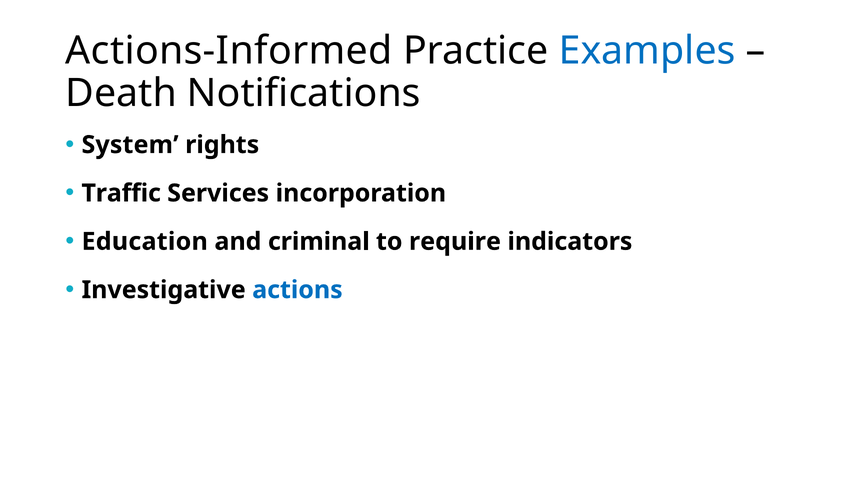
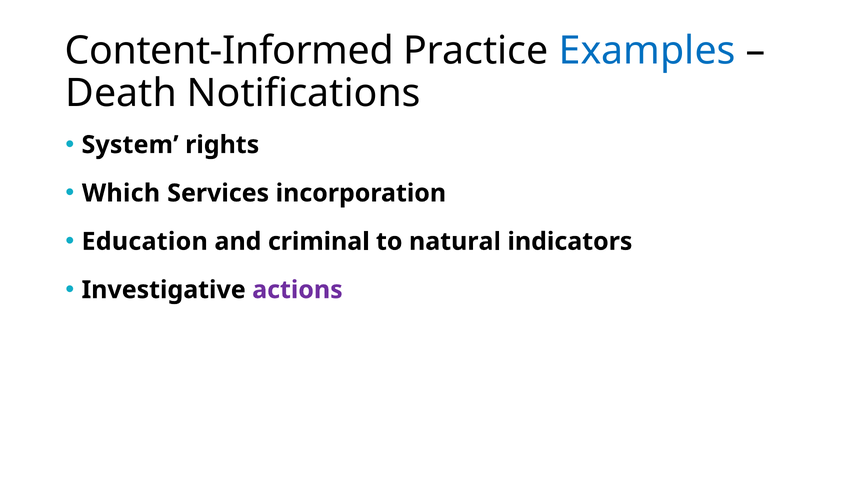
Actions-Informed: Actions-Informed -> Content-Informed
Traffic: Traffic -> Which
require: require -> natural
actions colour: blue -> purple
